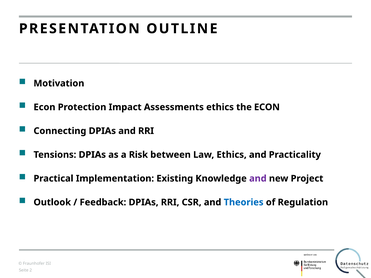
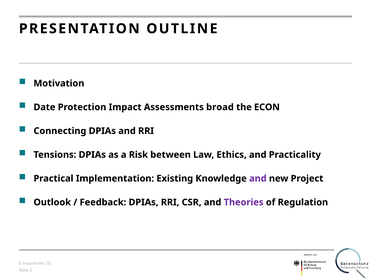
Econ at (44, 107): Econ -> Date
Assessments ethics: ethics -> broad
Theories colour: blue -> purple
